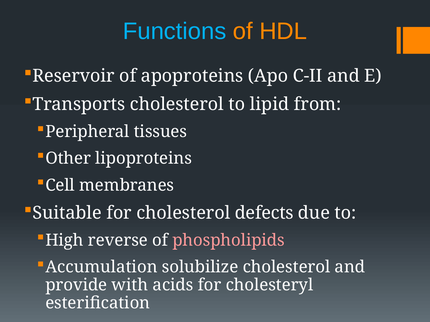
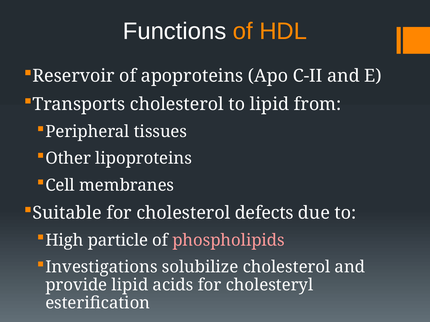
Functions colour: light blue -> white
reverse: reverse -> particle
Accumulation: Accumulation -> Investigations
provide with: with -> lipid
